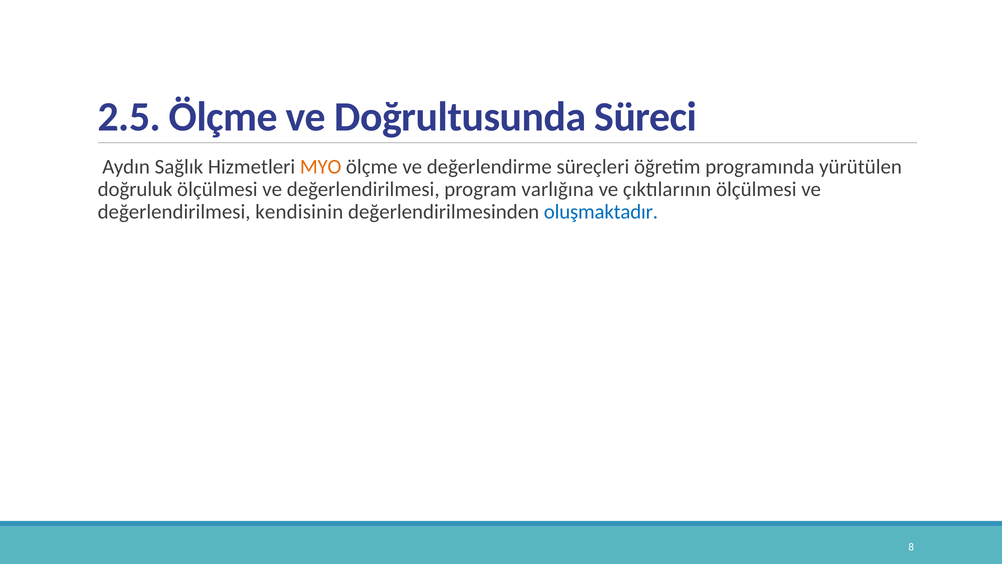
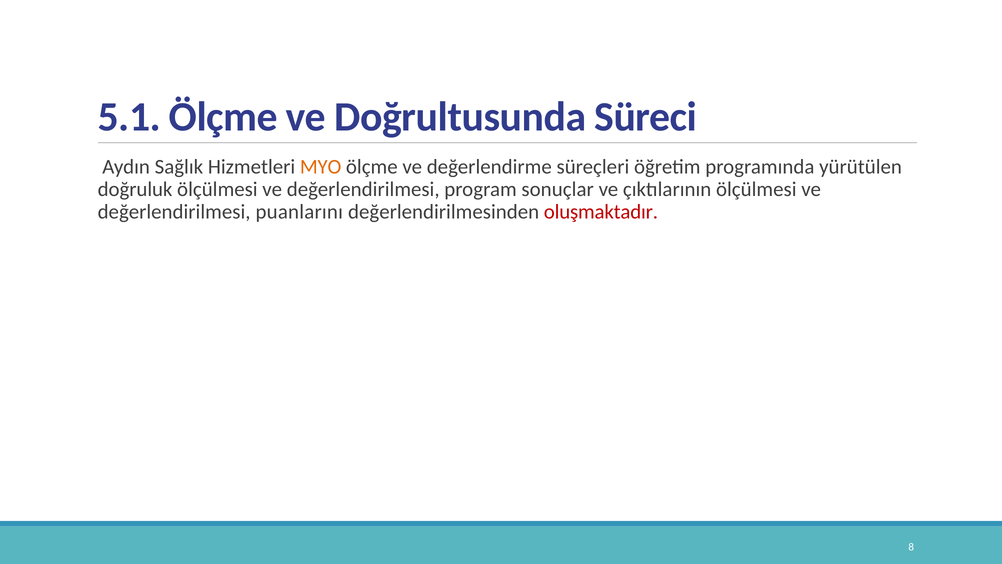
2.5: 2.5 -> 5.1
varlığına: varlığına -> sonuçlar
kendisinin: kendisinin -> puanlarını
oluşmaktadır colour: blue -> red
